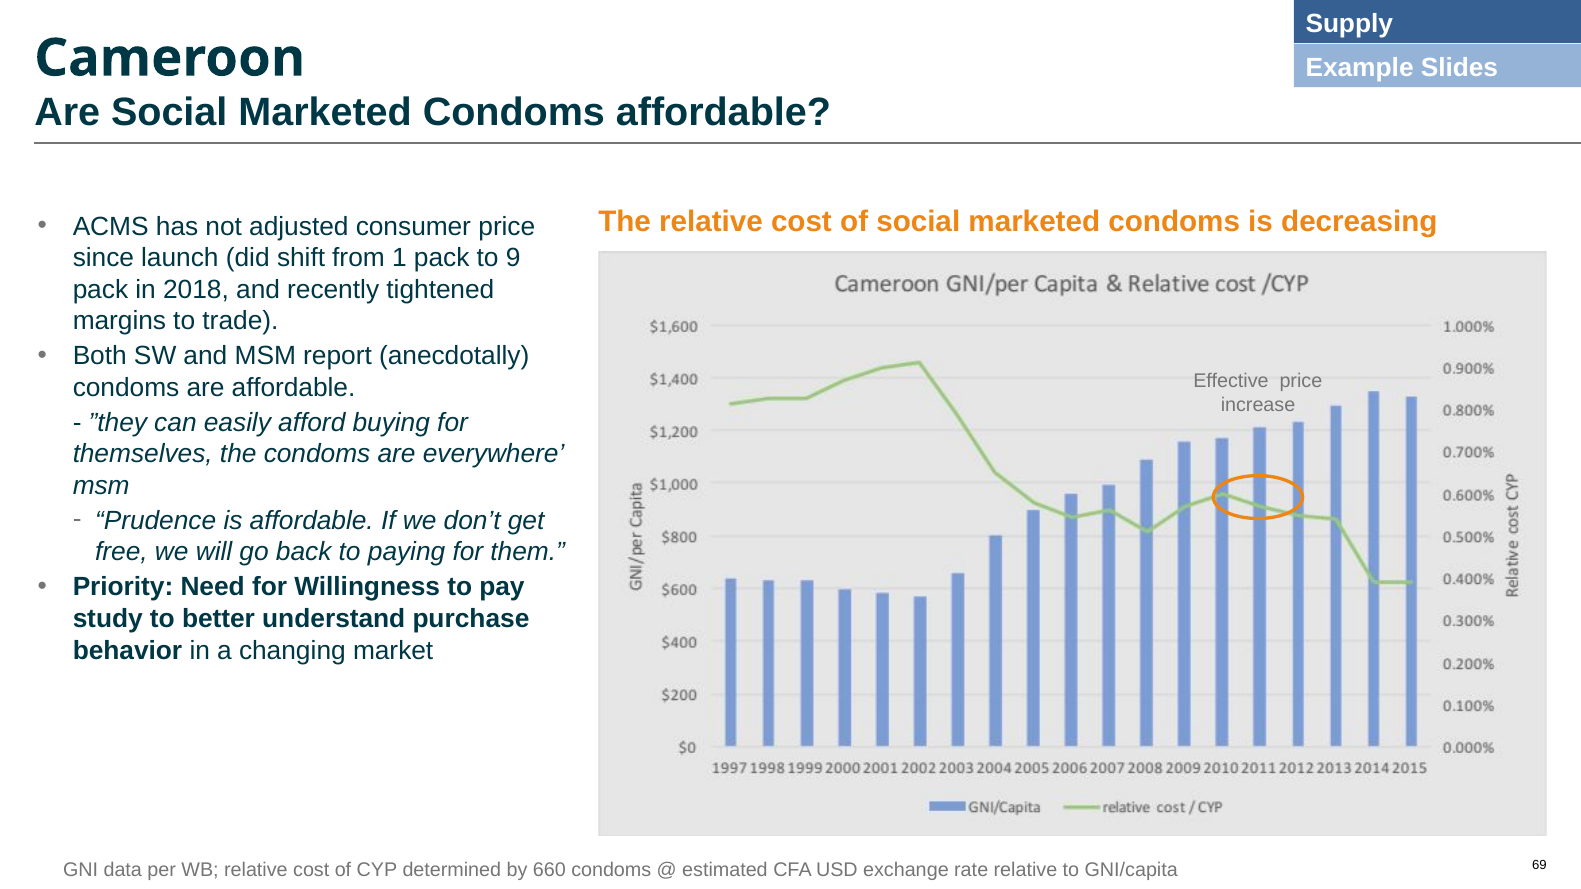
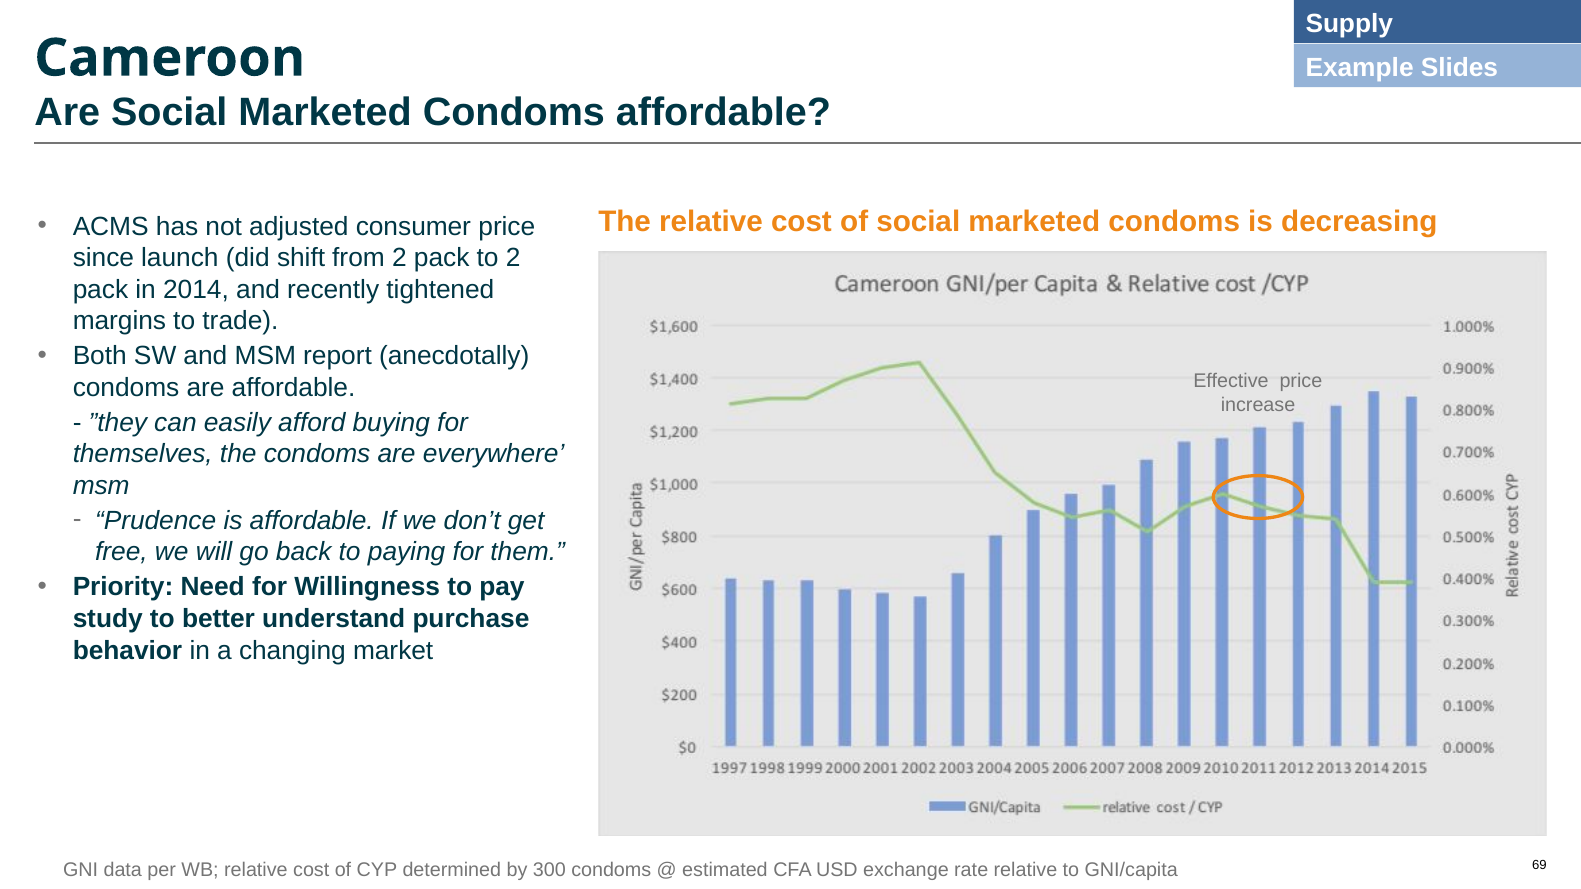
from 1: 1 -> 2
to 9: 9 -> 2
2018: 2018 -> 2014
660: 660 -> 300
